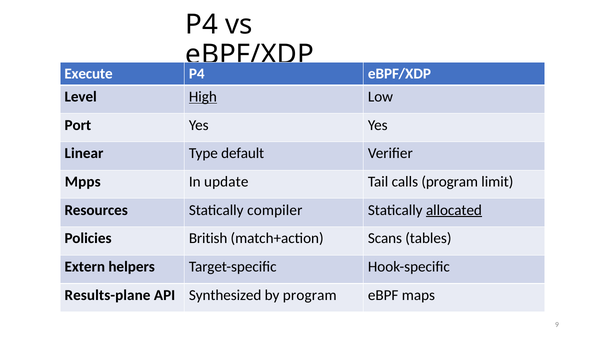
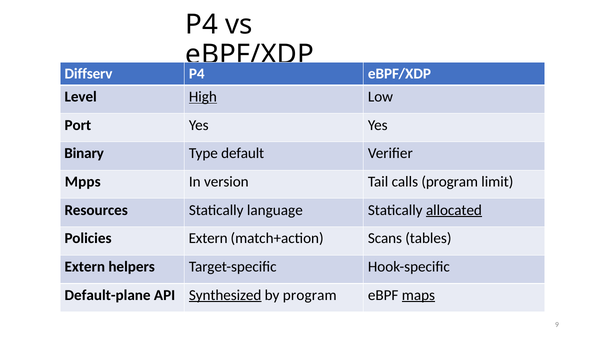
Execute: Execute -> Diffserv
Linear: Linear -> Binary
update: update -> version
compiler: compiler -> language
Policies British: British -> Extern
Results-plane: Results-plane -> Default-plane
Synthesized underline: none -> present
maps underline: none -> present
